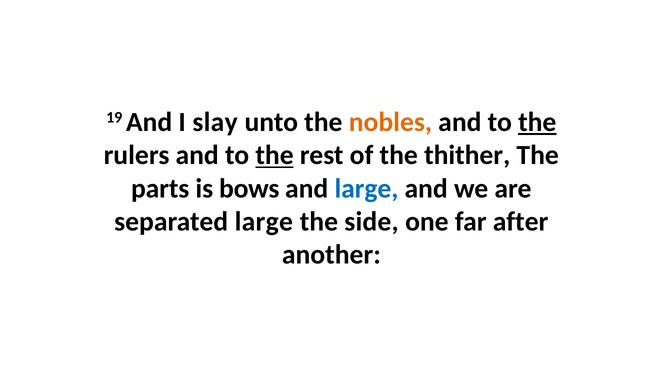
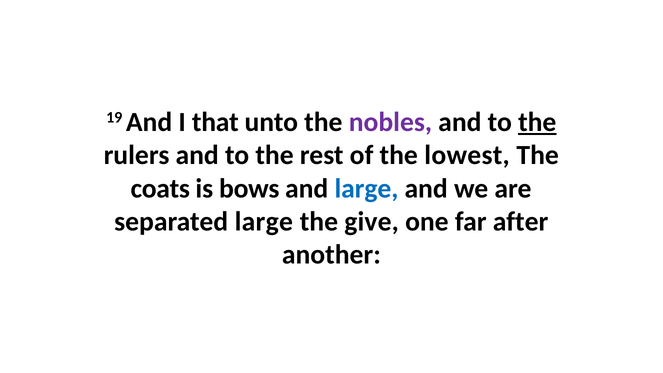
slay: slay -> that
nobles colour: orange -> purple
the at (275, 155) underline: present -> none
thither: thither -> lowest
parts: parts -> coats
side: side -> give
